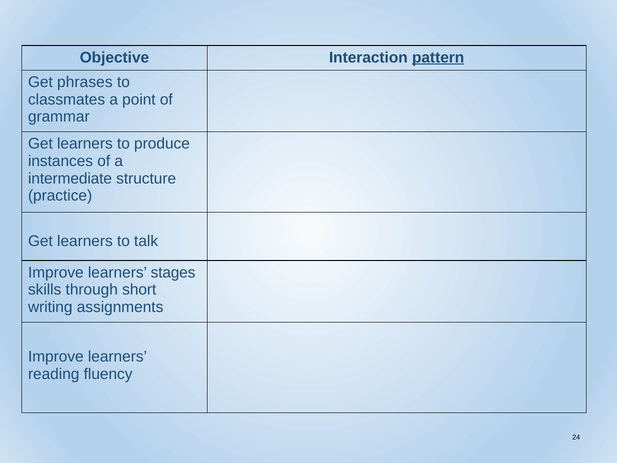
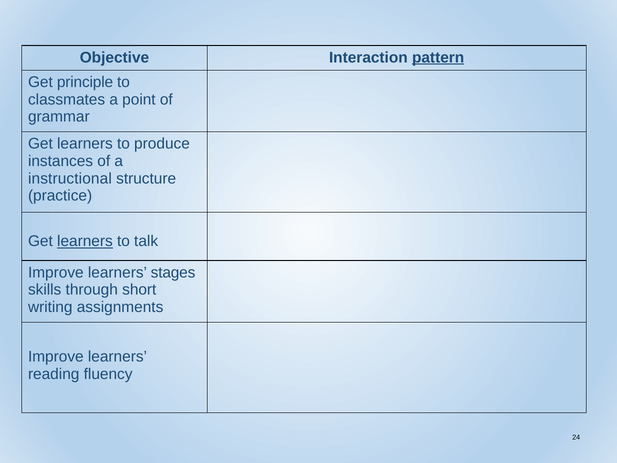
phrases: phrases -> principle
intermediate: intermediate -> instructional
learners at (85, 241) underline: none -> present
